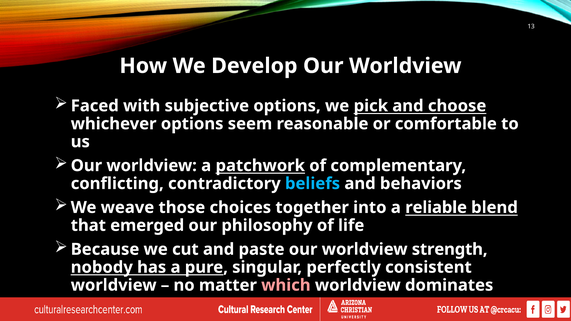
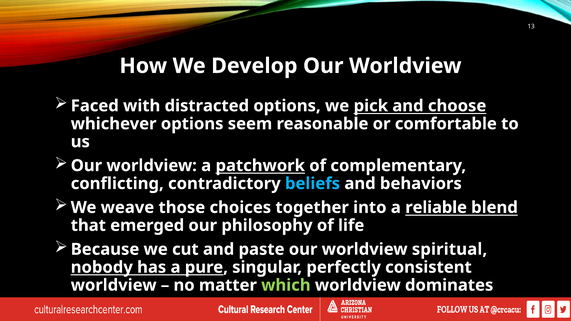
subjective: subjective -> distracted
strength: strength -> spiritual
which colour: pink -> light green
